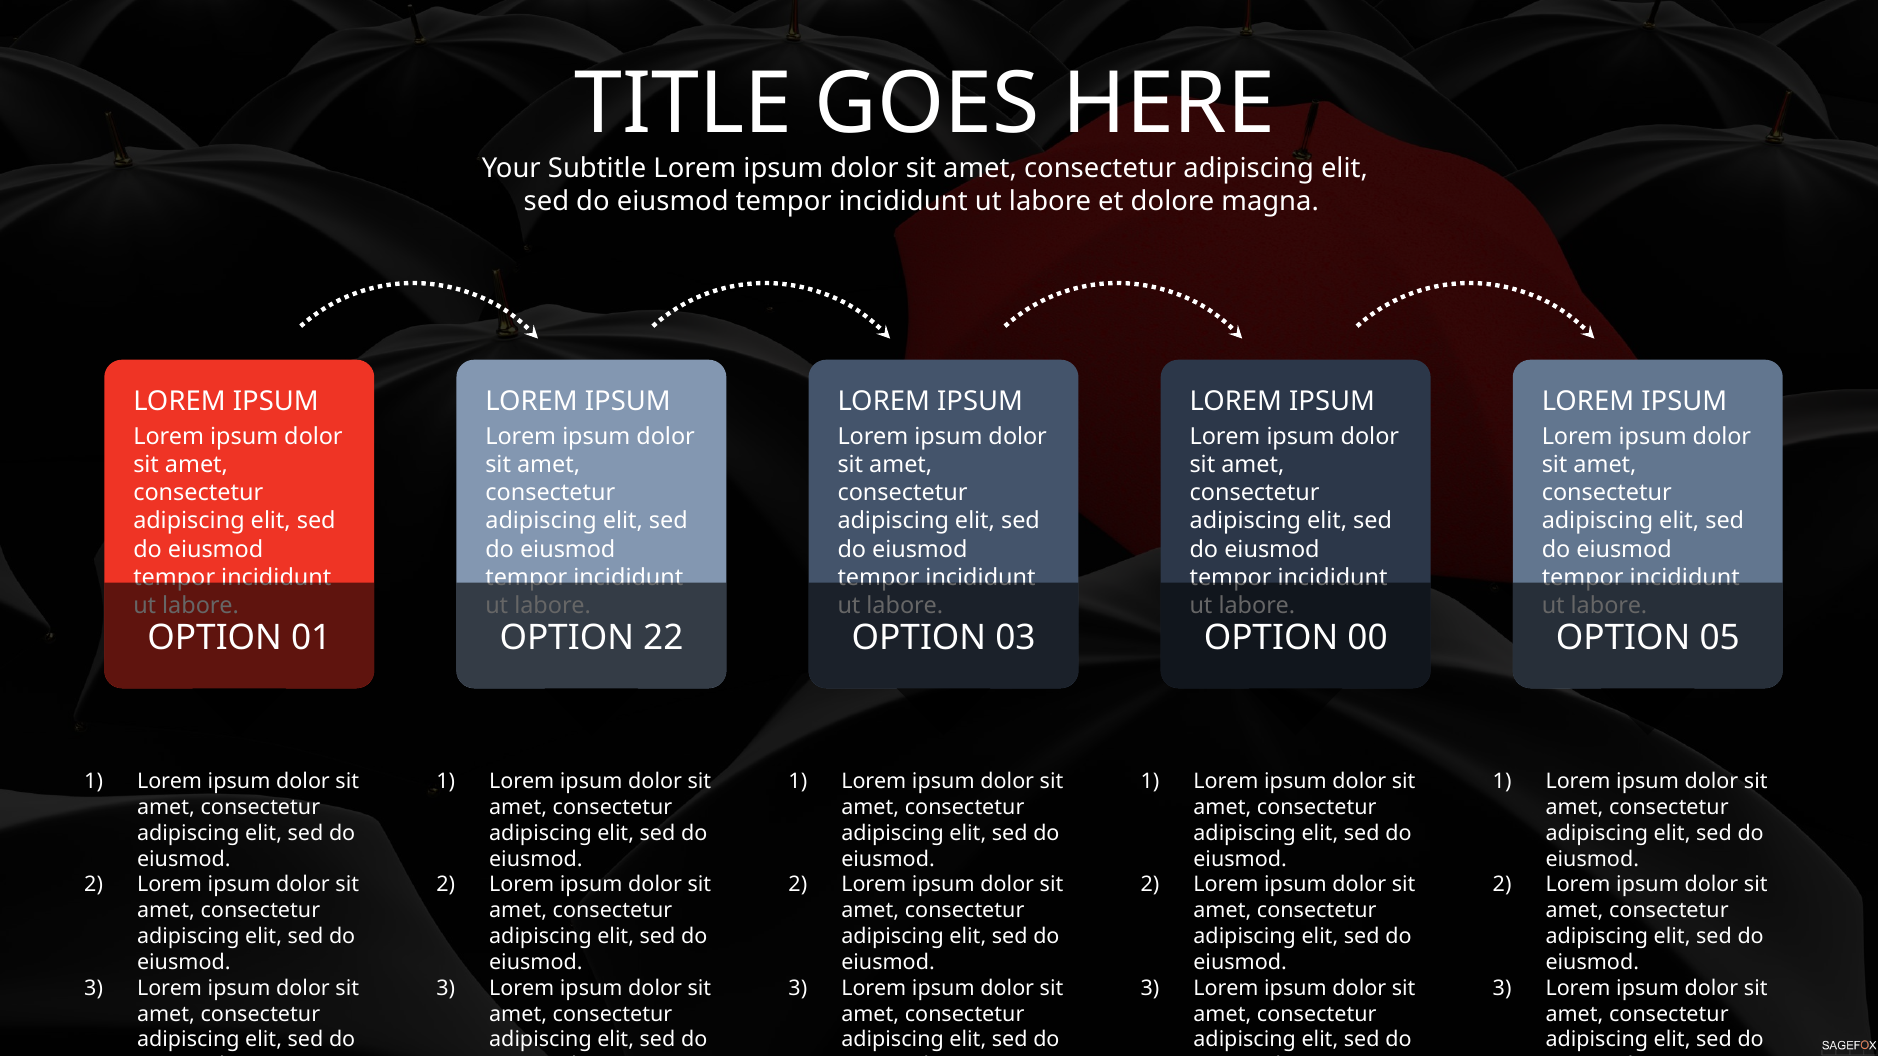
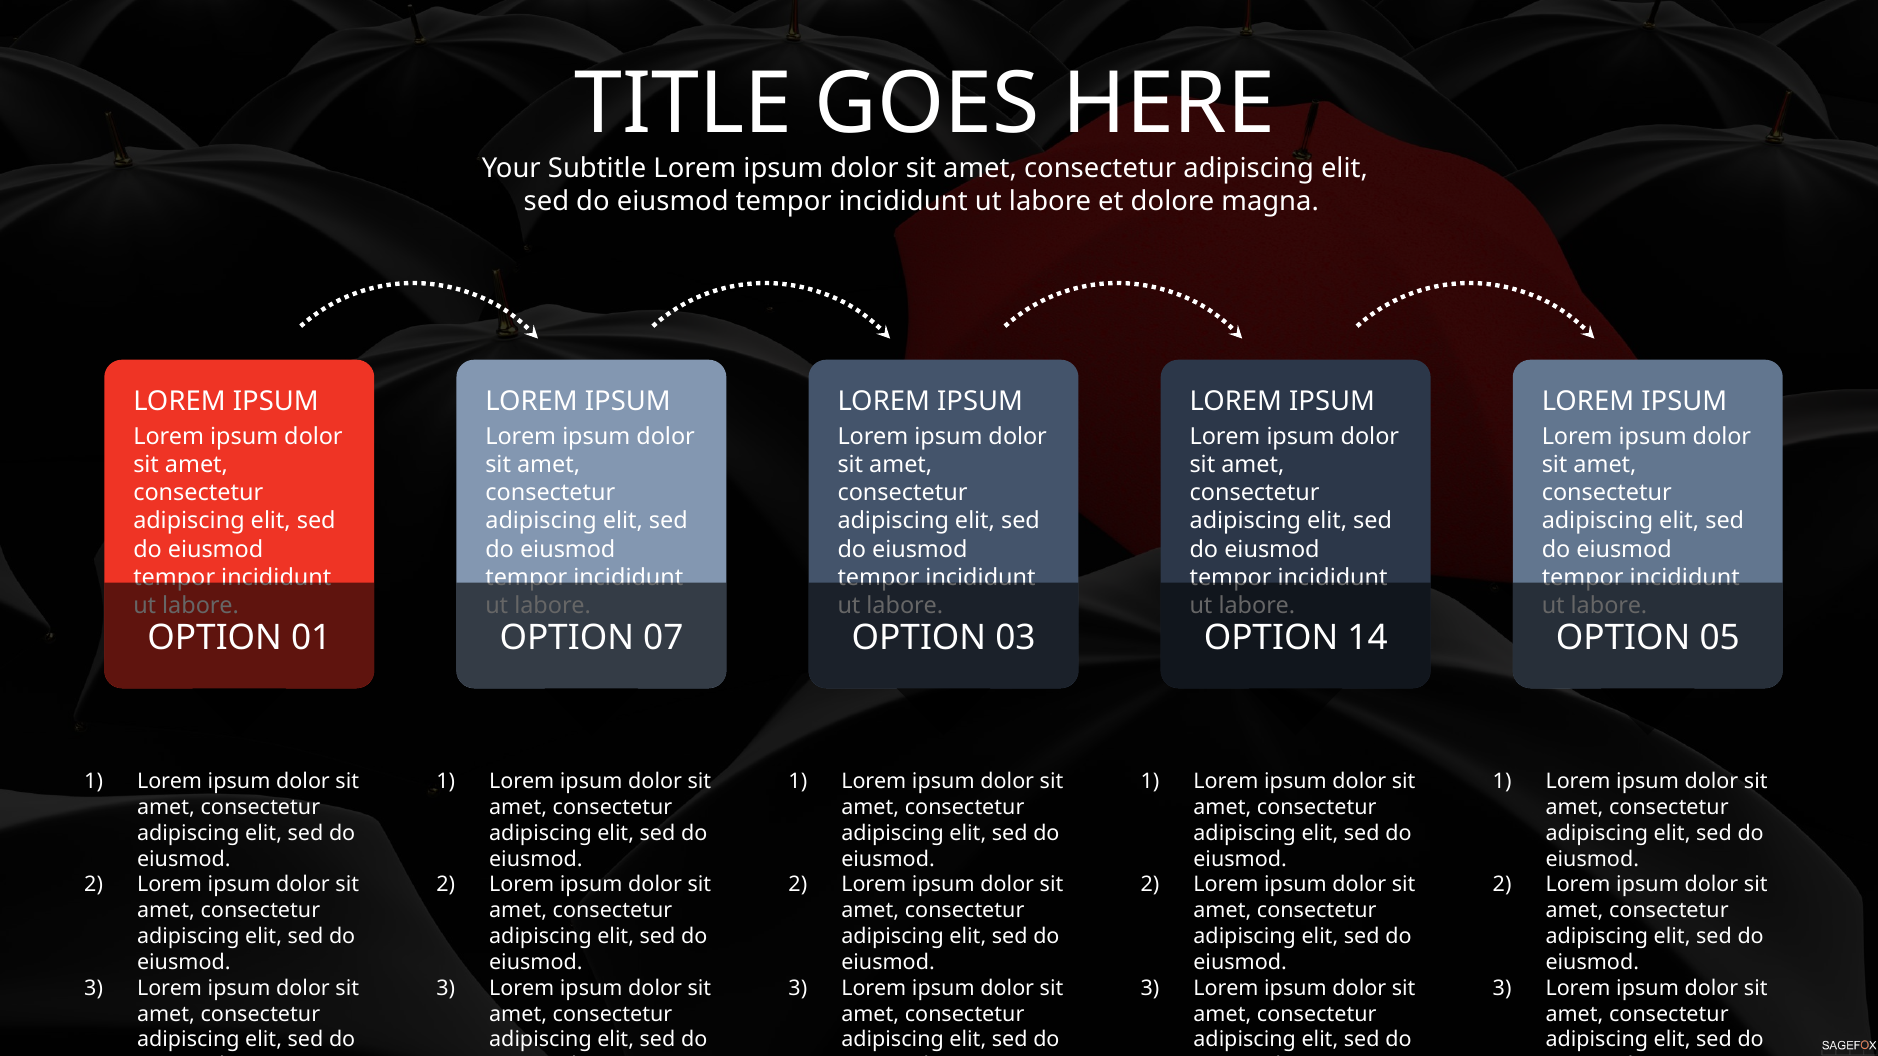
22: 22 -> 07
00: 00 -> 14
